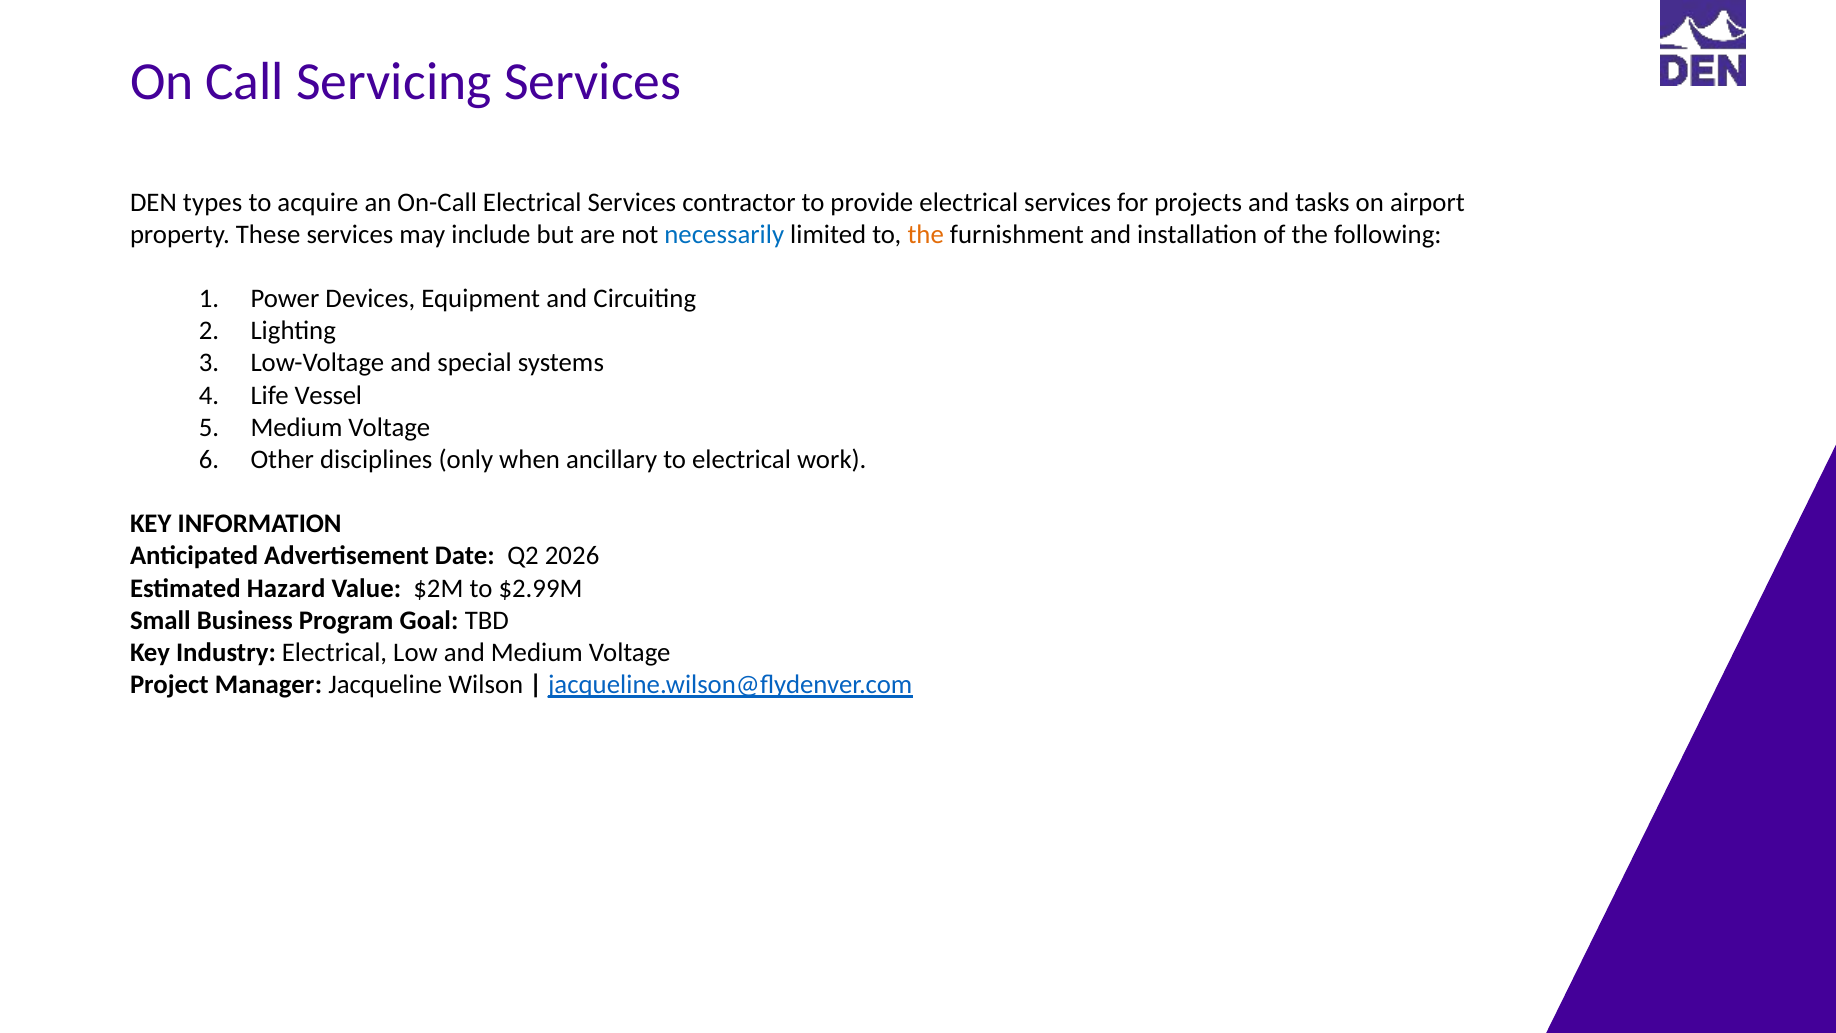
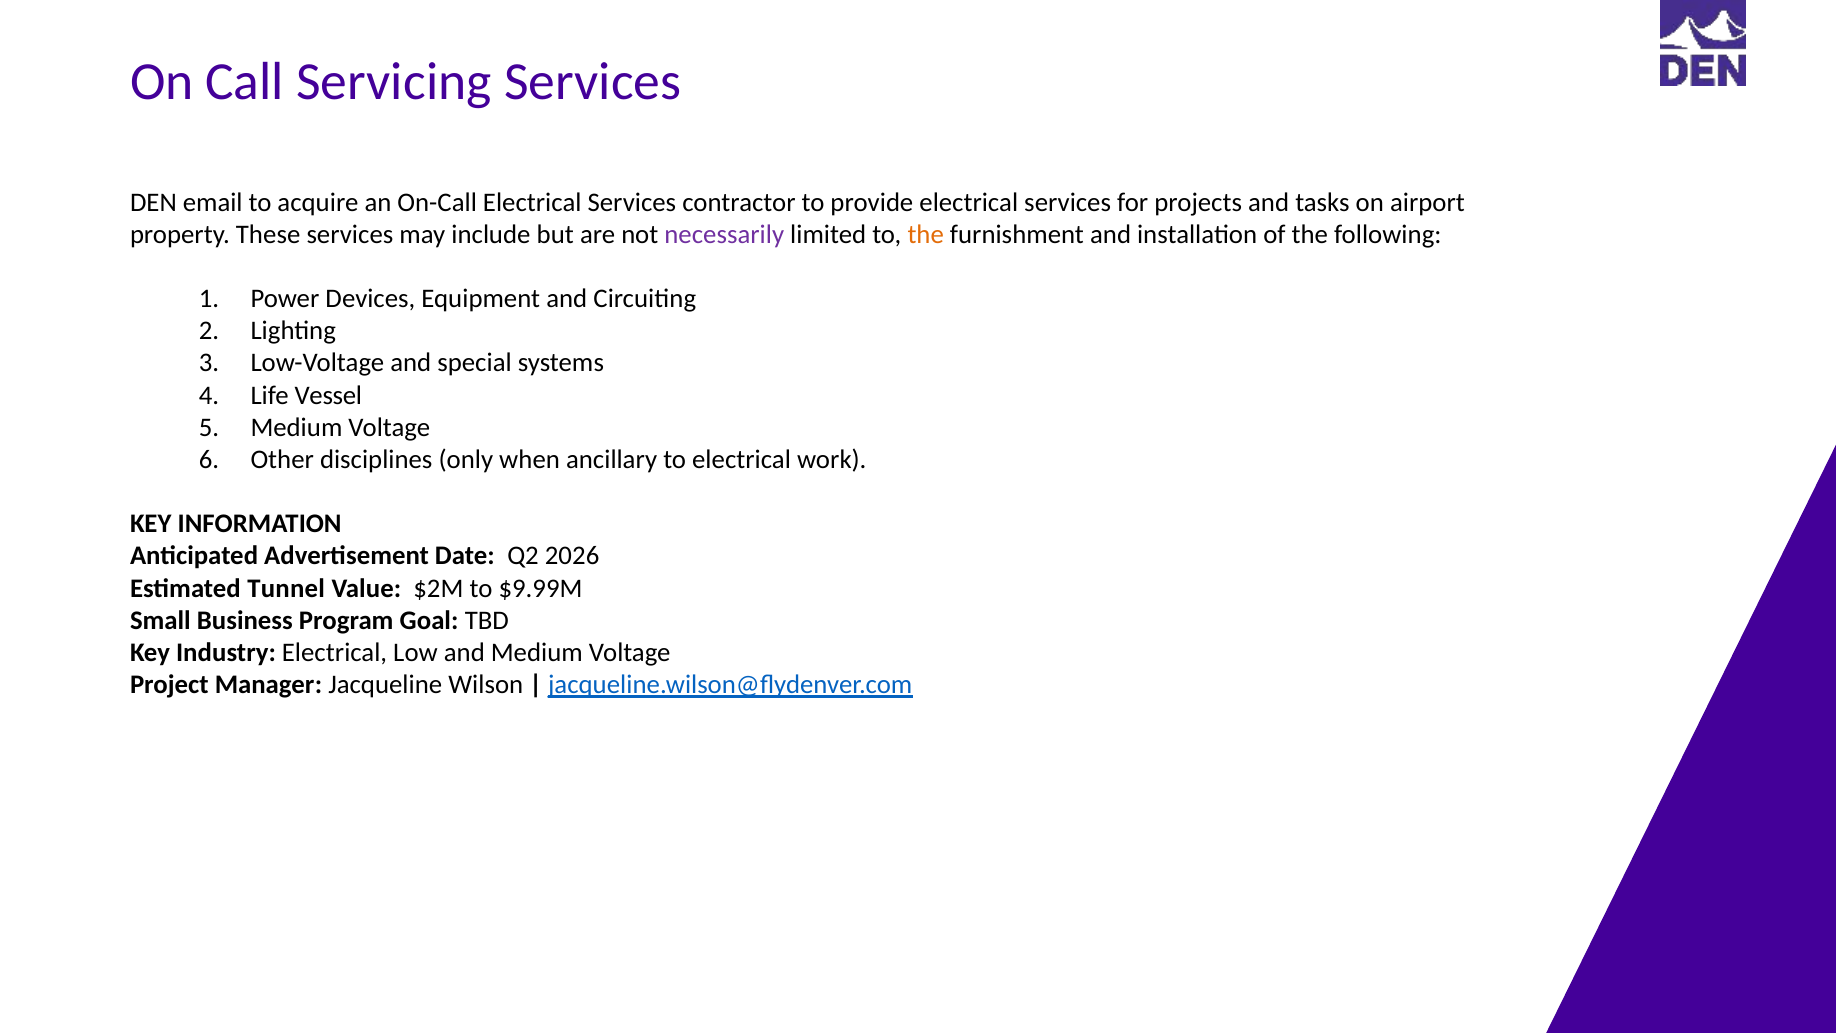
types: types -> email
necessarily colour: blue -> purple
Hazard: Hazard -> Tunnel
$2.99M: $2.99M -> $9.99M
